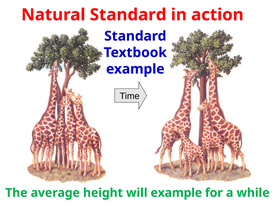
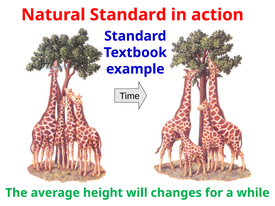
will example: example -> changes
